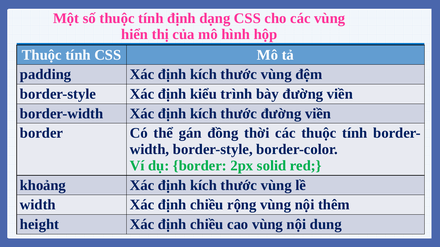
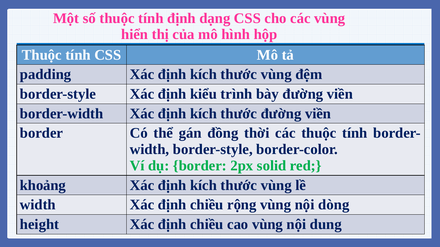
thêm: thêm -> dòng
